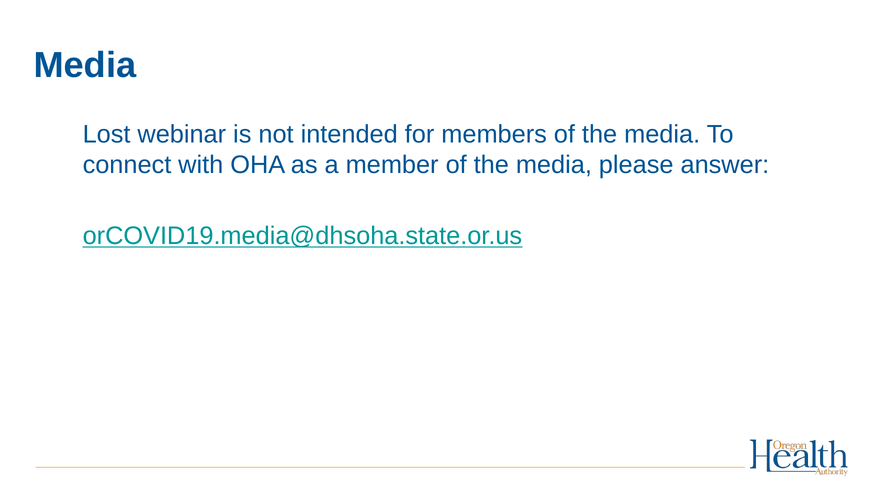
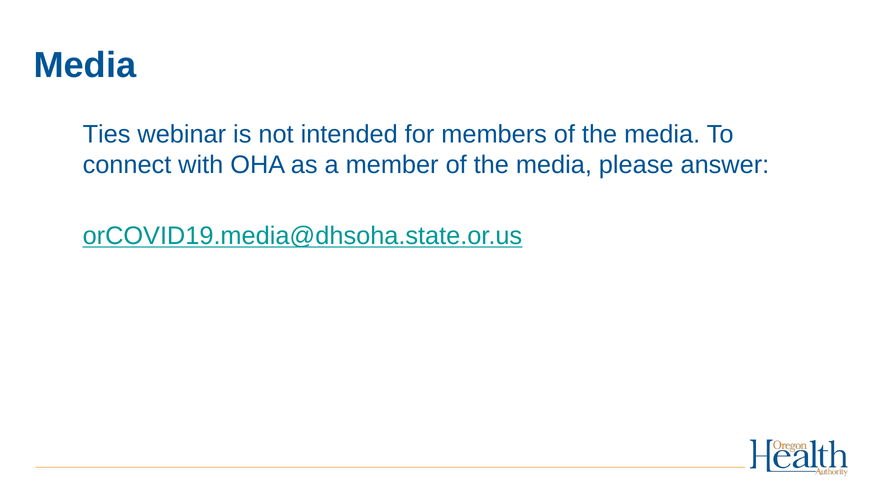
Lost: Lost -> Ties
